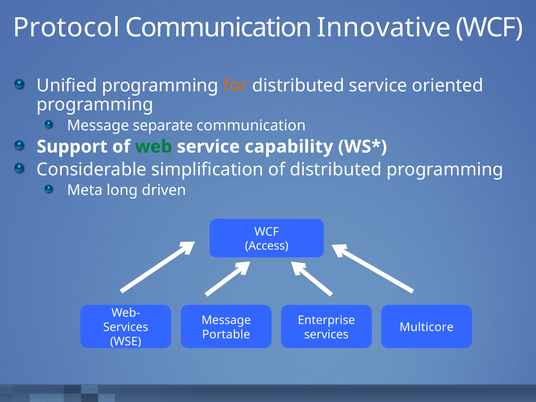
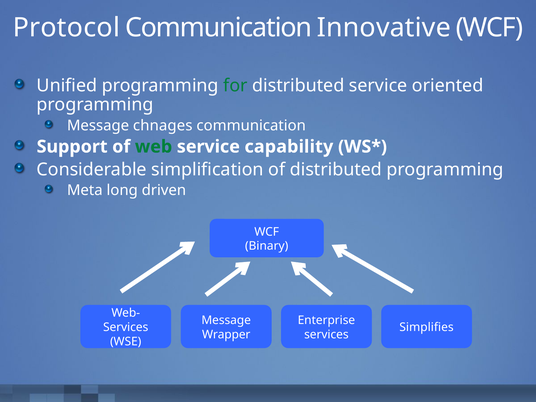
for colour: orange -> green
separate: separate -> chnages
Access: Access -> Binary
Multicore: Multicore -> Simplifies
Portable: Portable -> Wrapper
